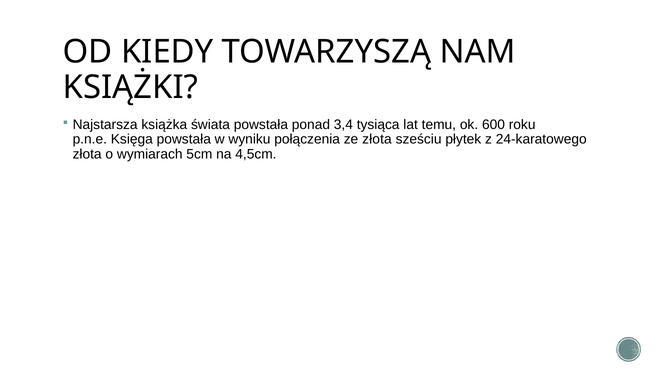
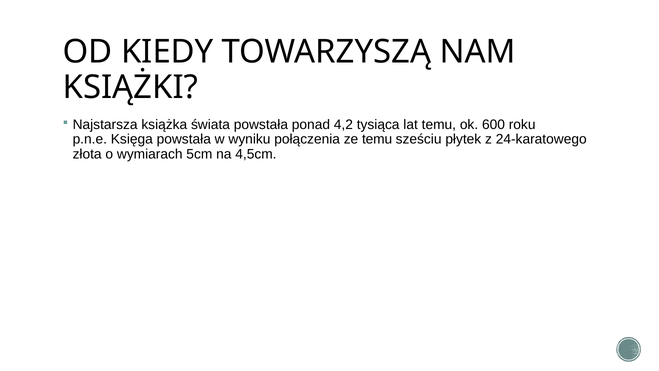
3,4: 3,4 -> 4,2
ze złota: złota -> temu
